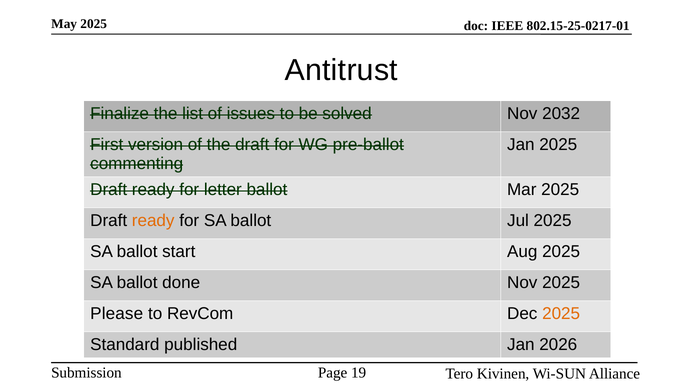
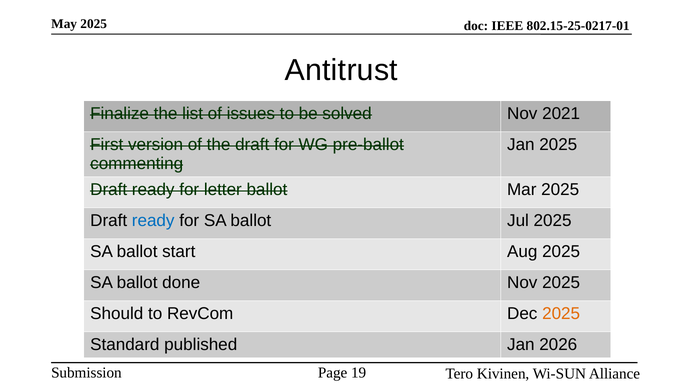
2032: 2032 -> 2021
ready at (153, 221) colour: orange -> blue
Please: Please -> Should
